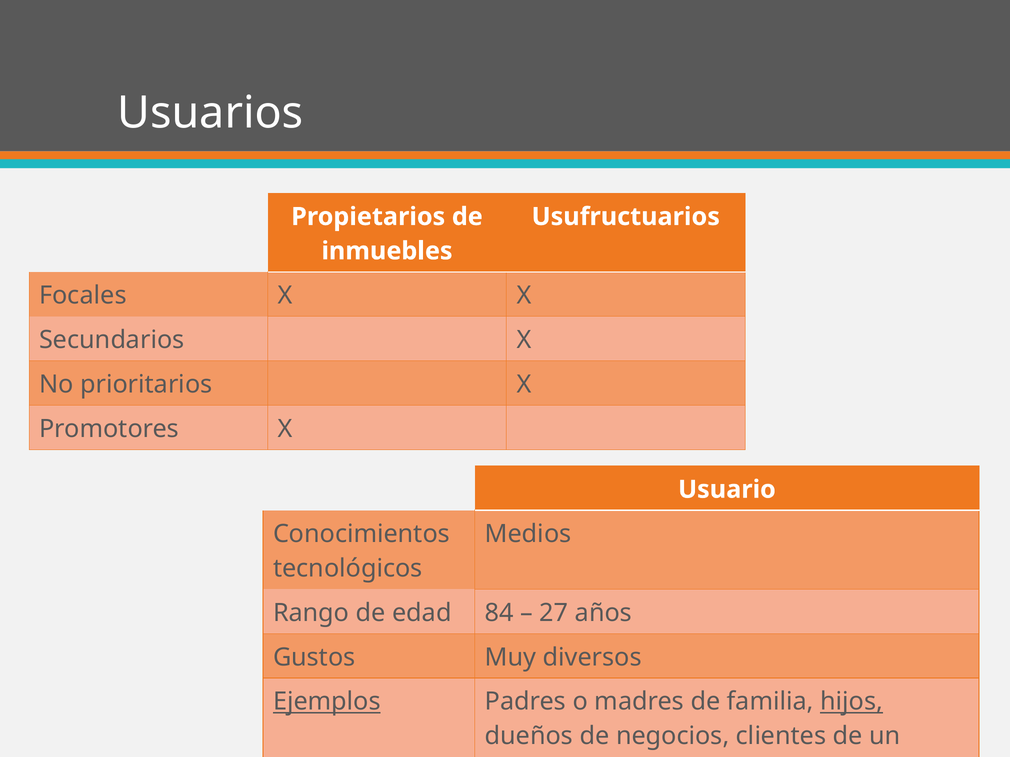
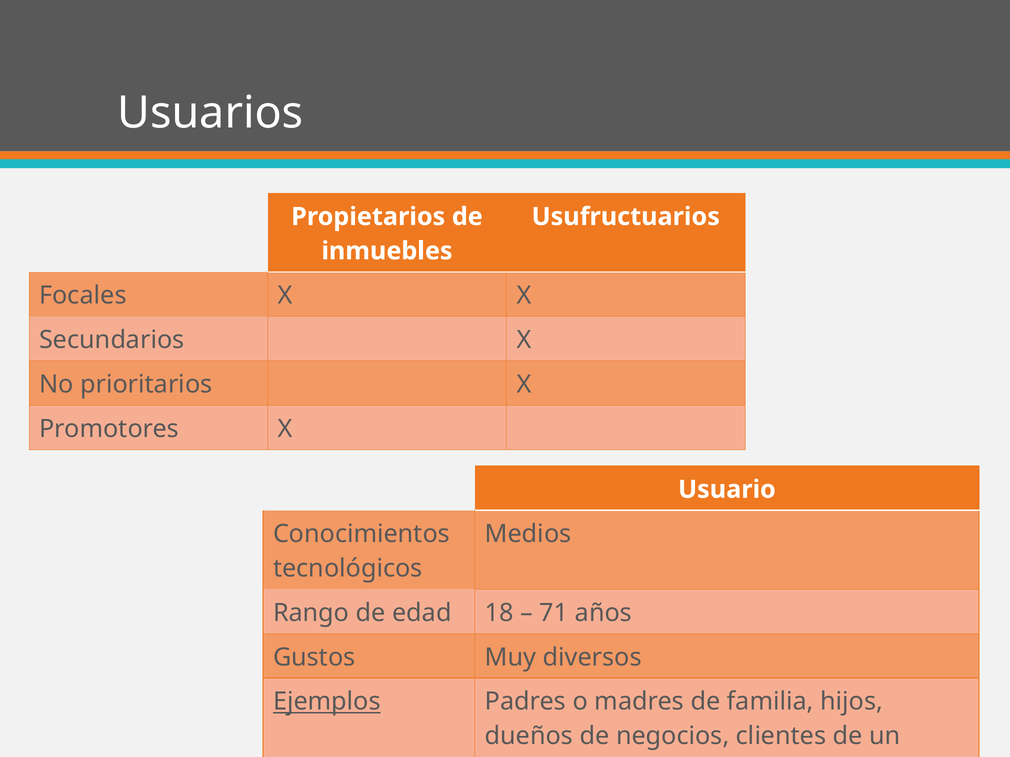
84: 84 -> 18
27: 27 -> 71
hijos underline: present -> none
